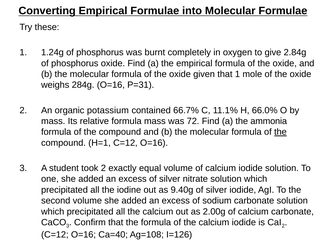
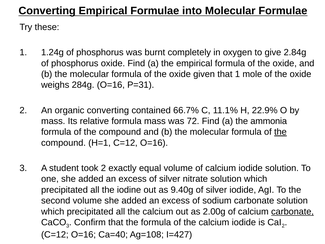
organic potassium: potassium -> converting
66.0%: 66.0% -> 22.9%
carbonate at (293, 211) underline: none -> present
I=126: I=126 -> I=427
